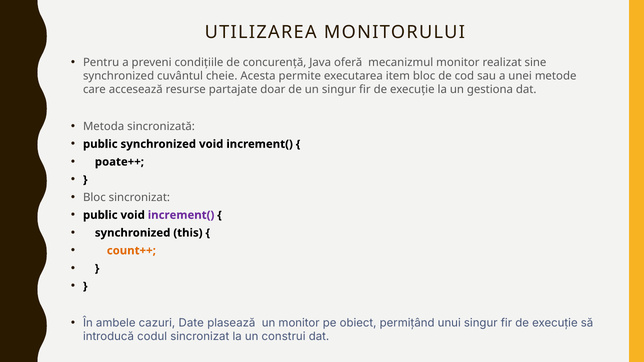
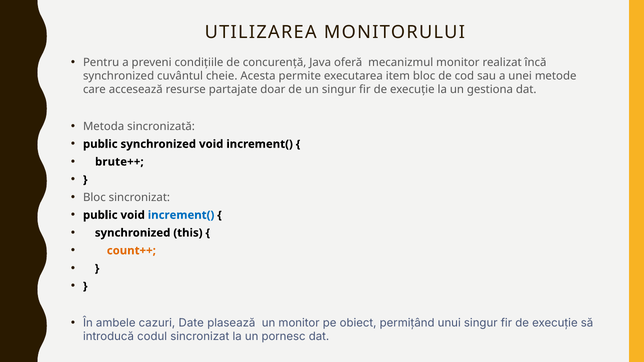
sine: sine -> încă
poate++: poate++ -> brute++
increment( at (181, 215) colour: purple -> blue
construi: construi -> pornesc
